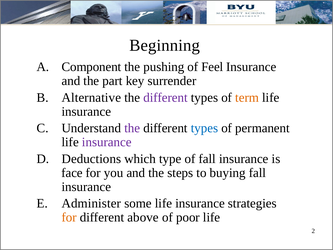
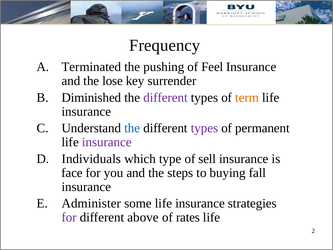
Beginning: Beginning -> Frequency
Component: Component -> Terminated
part: part -> lose
Alternative: Alternative -> Diminished
the at (132, 128) colour: purple -> blue
types at (204, 128) colour: blue -> purple
Deductions: Deductions -> Individuals
of fall: fall -> sell
for at (69, 217) colour: orange -> purple
poor: poor -> rates
